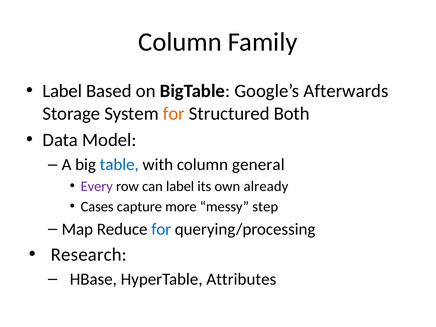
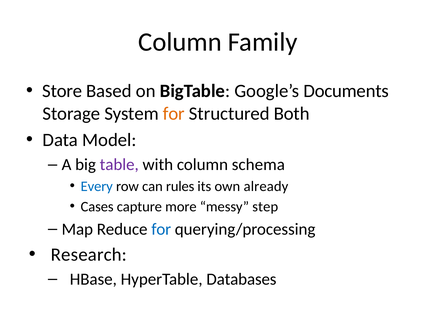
Label at (62, 91): Label -> Store
Afterwards: Afterwards -> Documents
table colour: blue -> purple
general: general -> schema
Every colour: purple -> blue
can label: label -> rules
Attributes: Attributes -> Databases
